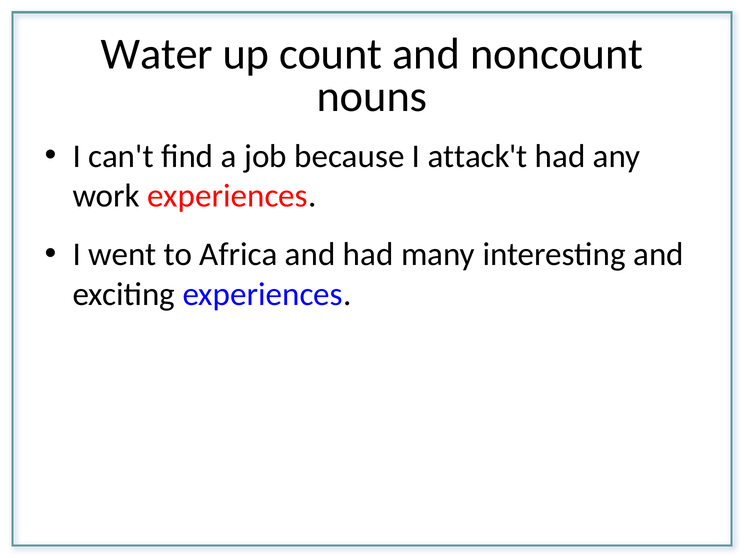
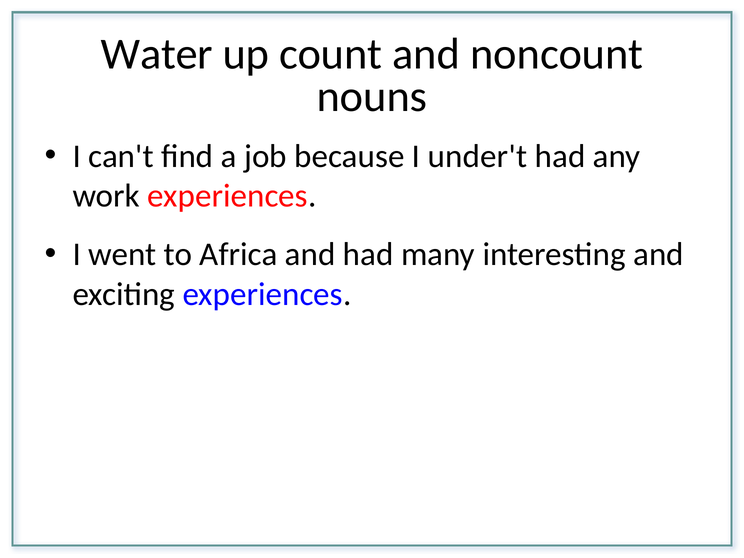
attack't: attack't -> under't
